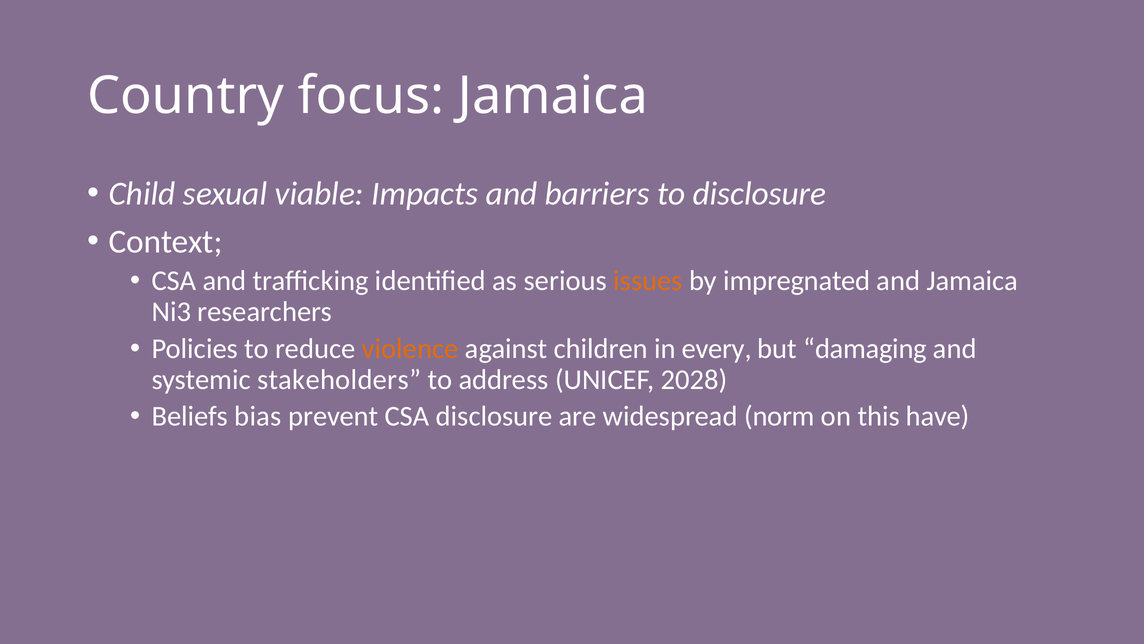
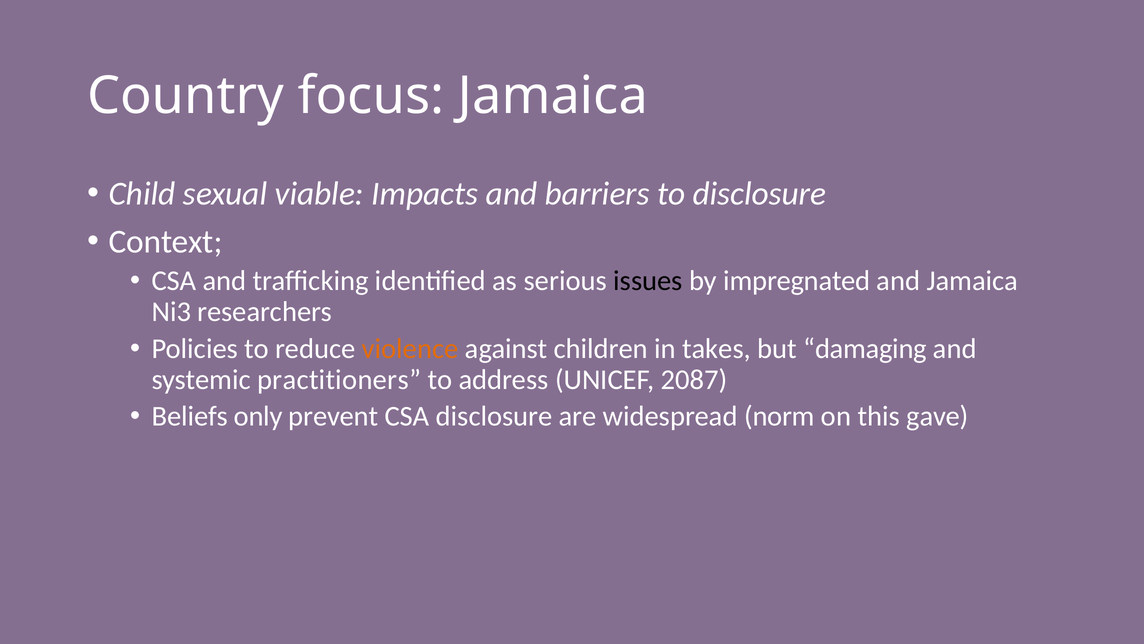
issues colour: orange -> black
every: every -> takes
stakeholders: stakeholders -> practitioners
2028: 2028 -> 2087
bias: bias -> only
have: have -> gave
